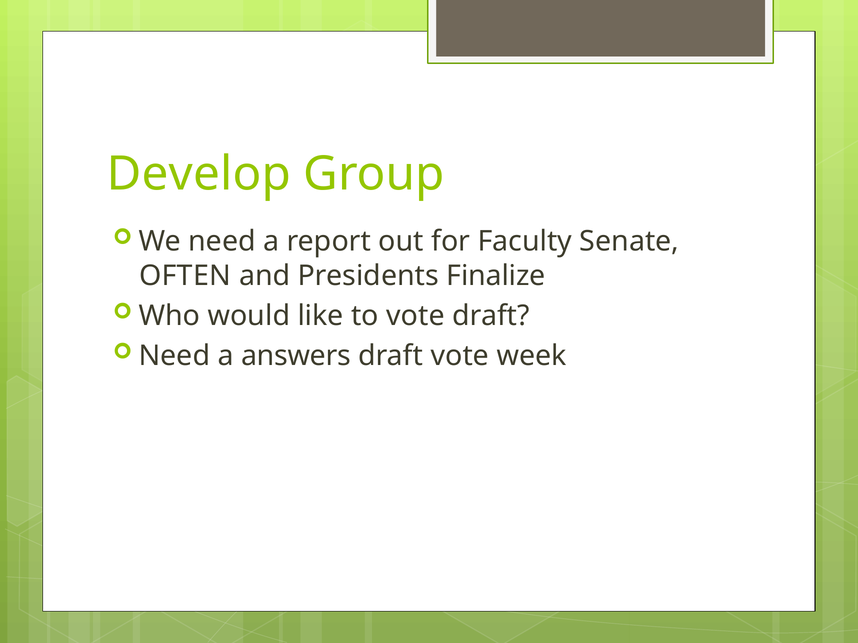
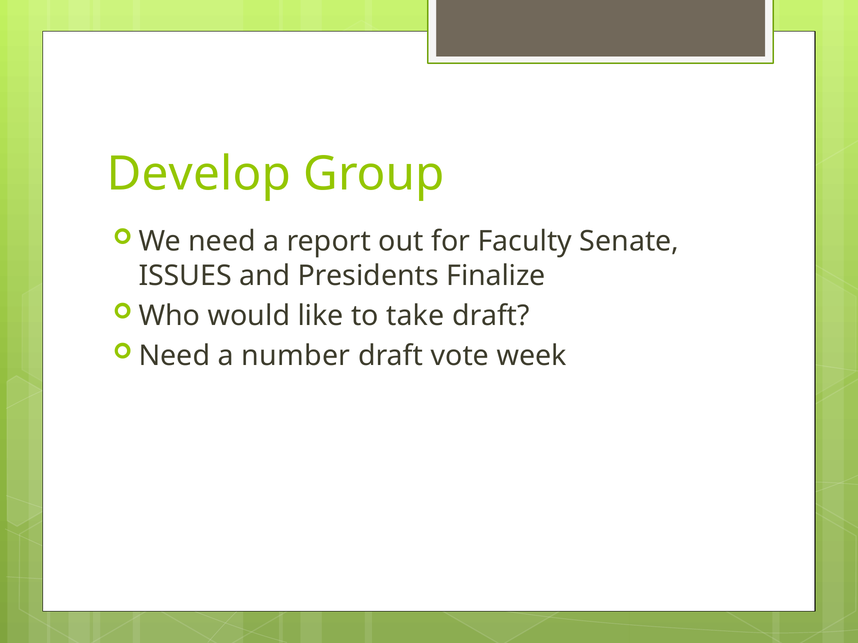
OFTEN: OFTEN -> ISSUES
to vote: vote -> take
answers: answers -> number
